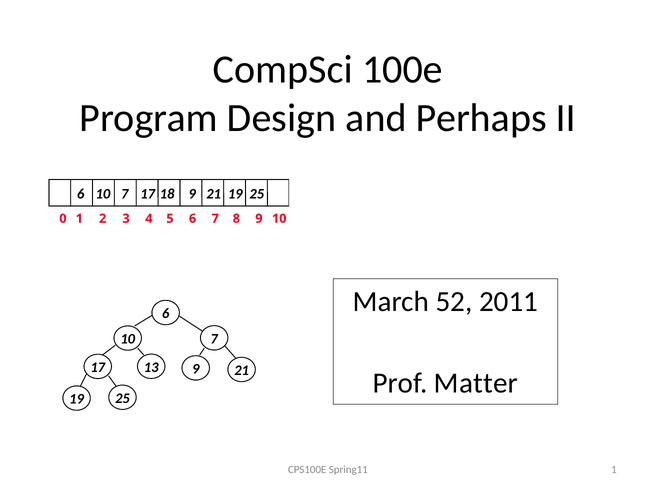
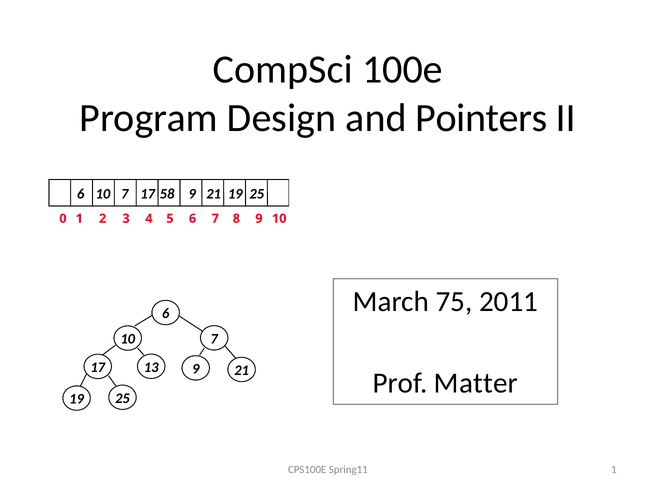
Perhaps: Perhaps -> Pointers
18: 18 -> 58
52: 52 -> 75
